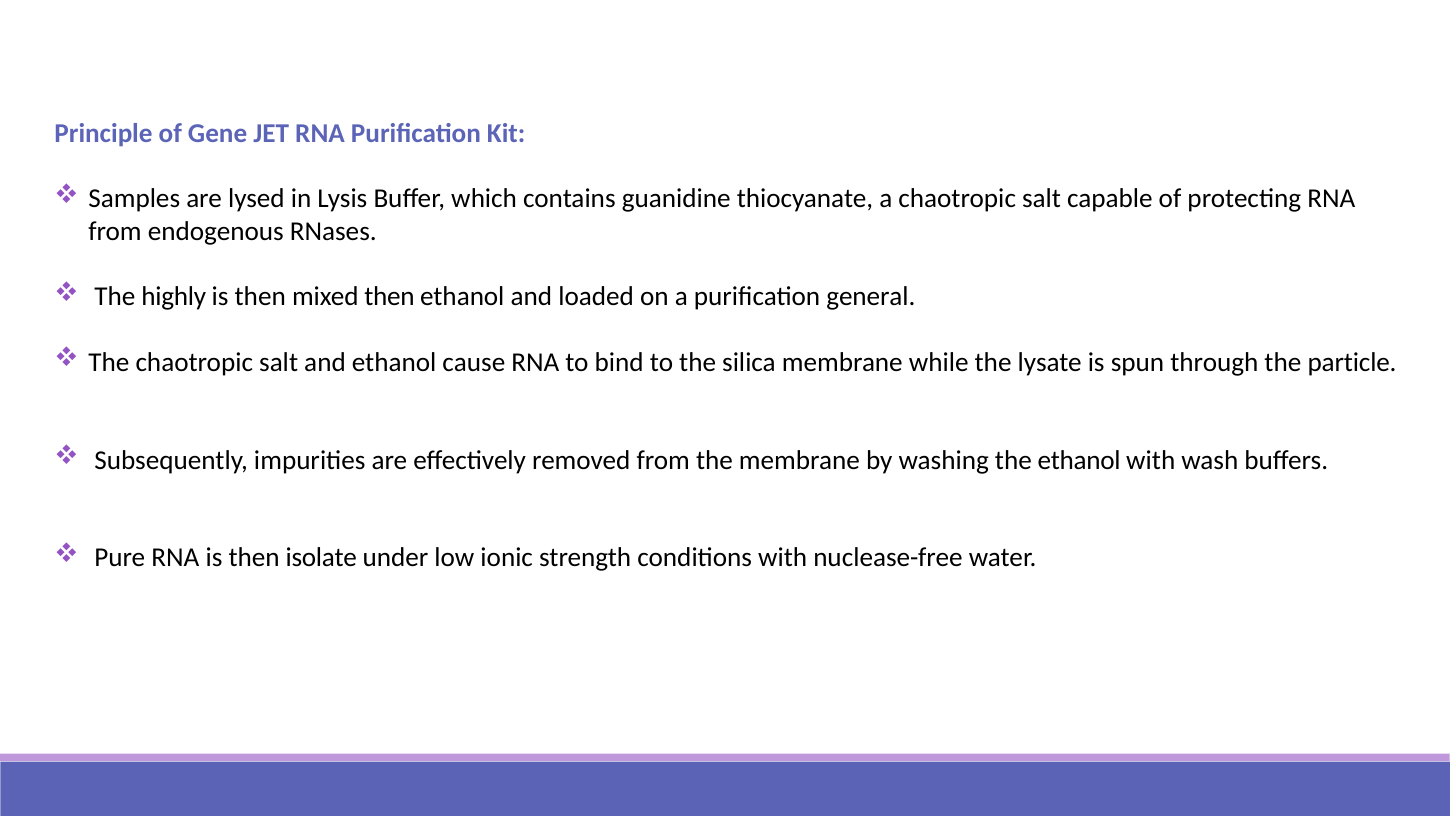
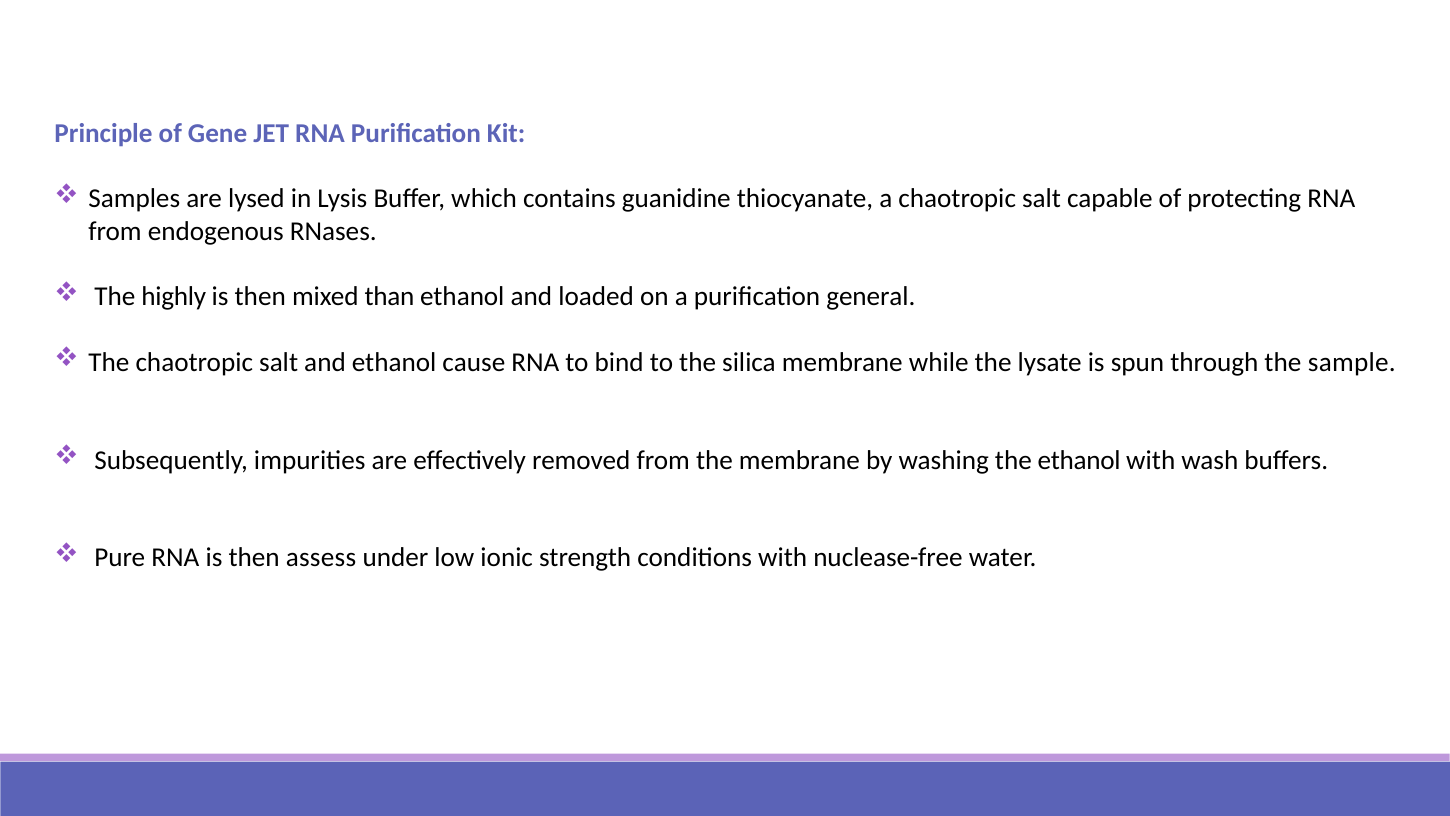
mixed then: then -> than
particle: particle -> sample
isolate: isolate -> assess
